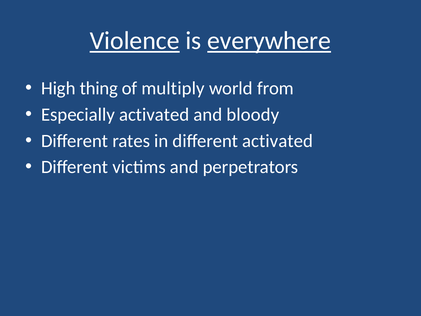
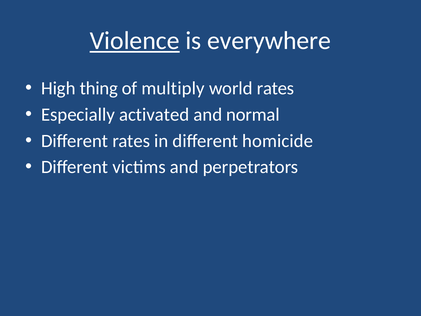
everywhere underline: present -> none
world from: from -> rates
bloody: bloody -> normal
different activated: activated -> homicide
